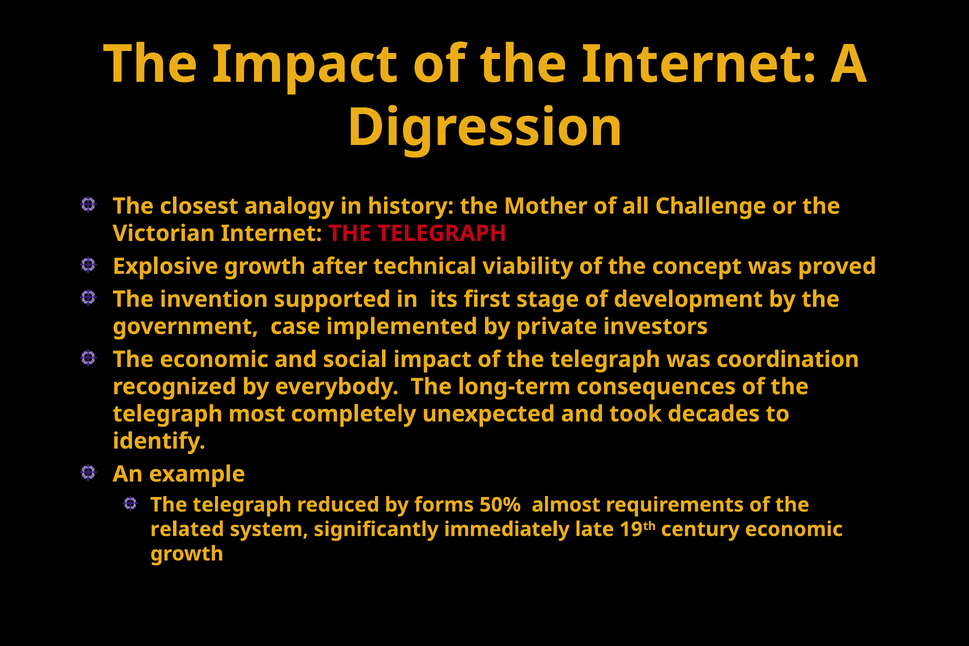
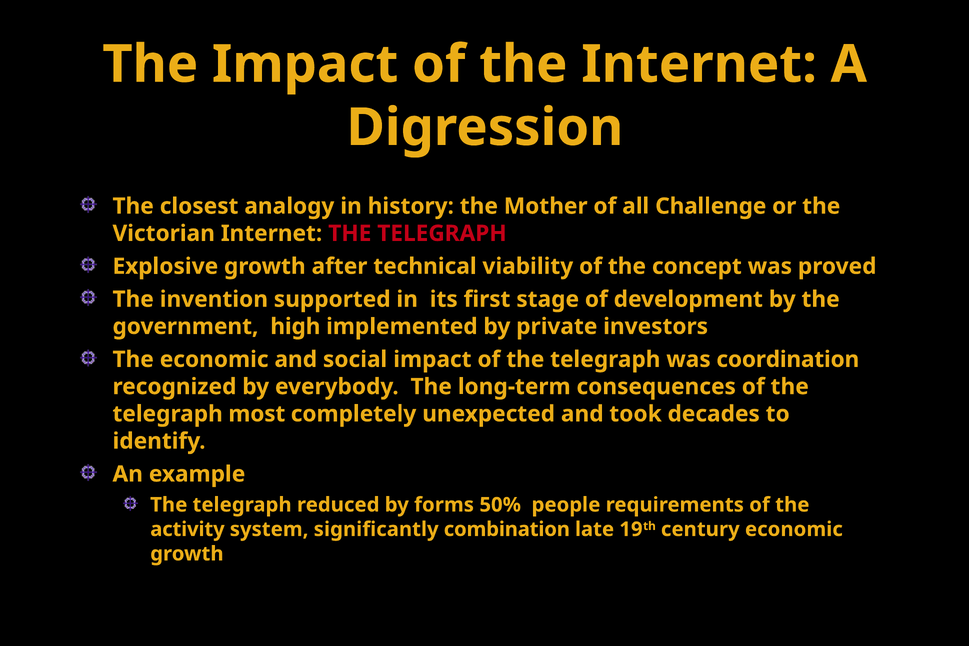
case: case -> high
almost: almost -> people
related: related -> activity
immediately: immediately -> combination
